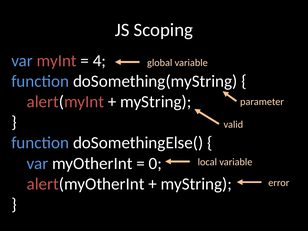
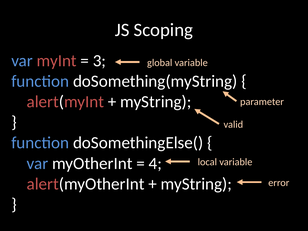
4: 4 -> 3
0: 0 -> 4
